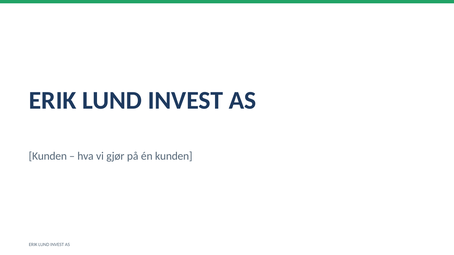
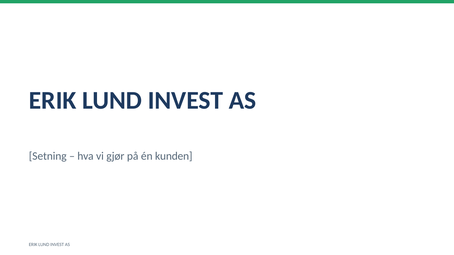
Kunden at (48, 156): Kunden -> Setning
